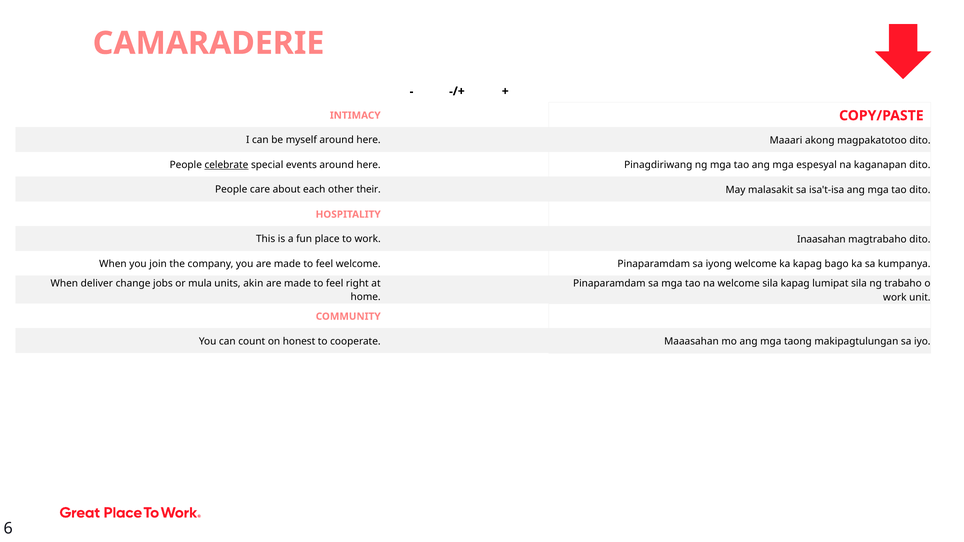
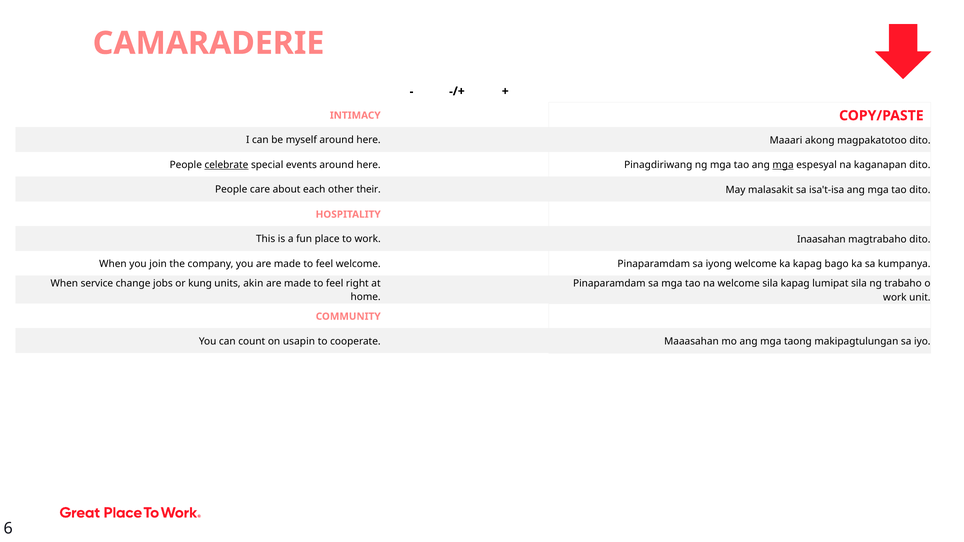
mga at (783, 165) underline: none -> present
deliver: deliver -> service
mula: mula -> kung
honest: honest -> usapin
